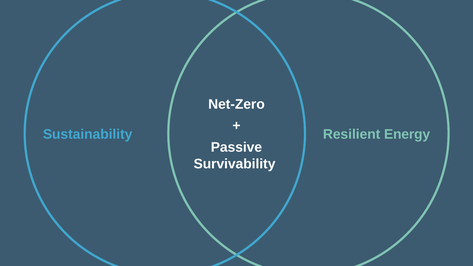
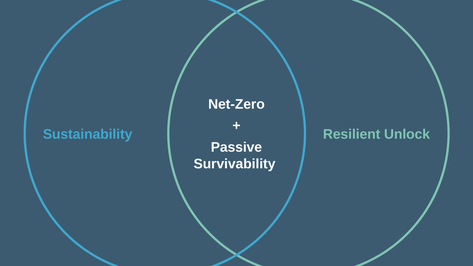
Energy: Energy -> Unlock
